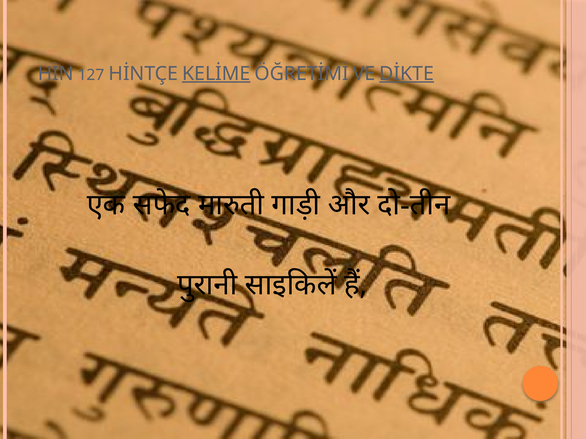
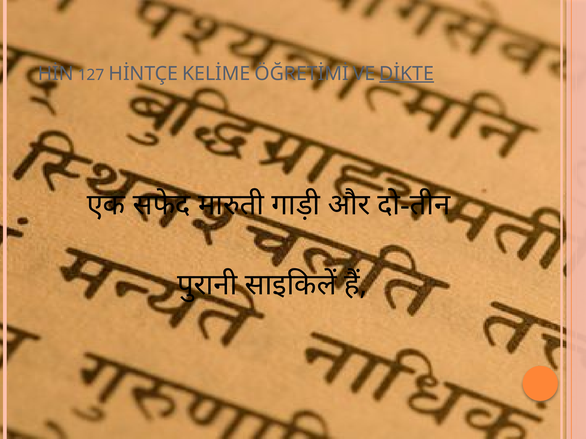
KELİME underline: present -> none
